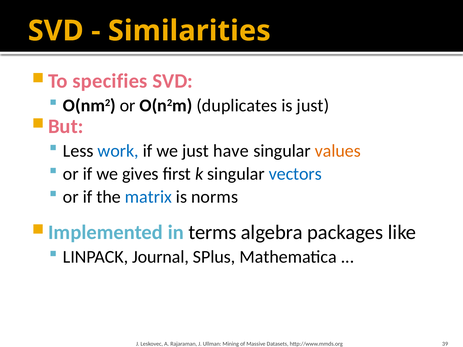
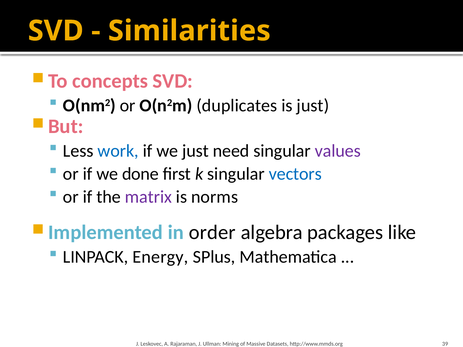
specifies: specifies -> concepts
have: have -> need
values colour: orange -> purple
gives: gives -> done
matrix colour: blue -> purple
terms: terms -> order
Journal: Journal -> Energy
